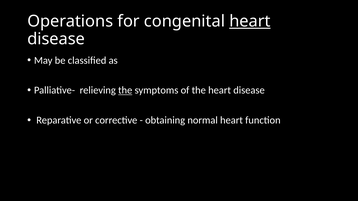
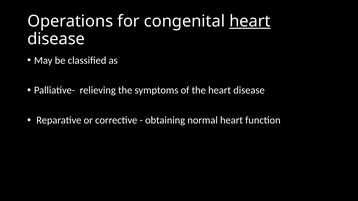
the at (125, 90) underline: present -> none
